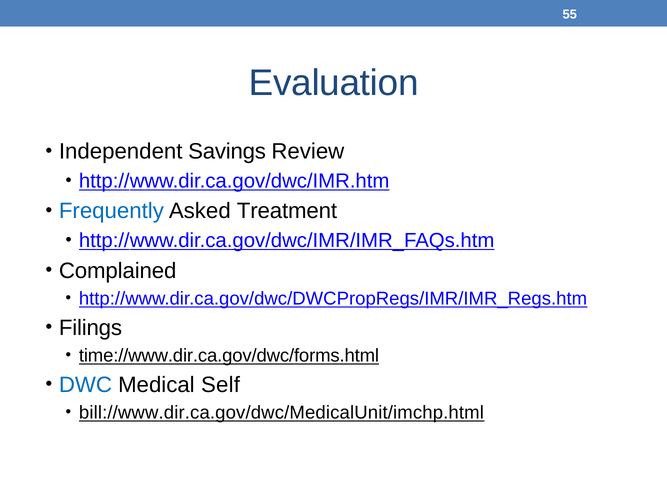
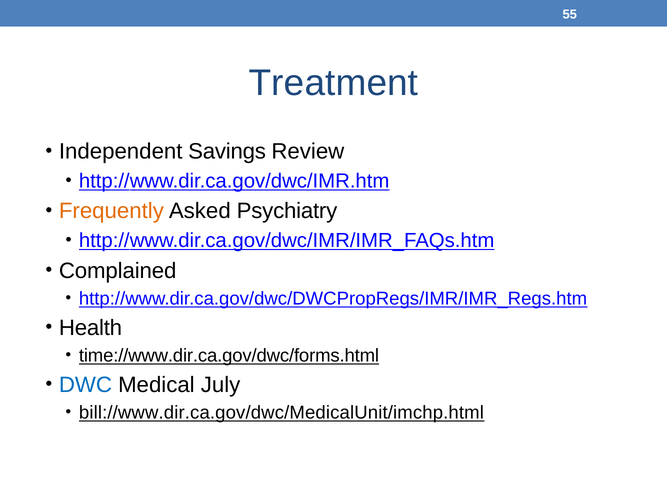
Evaluation: Evaluation -> Treatment
Frequently colour: blue -> orange
Treatment: Treatment -> Psychiatry
Filings: Filings -> Health
Self: Self -> July
